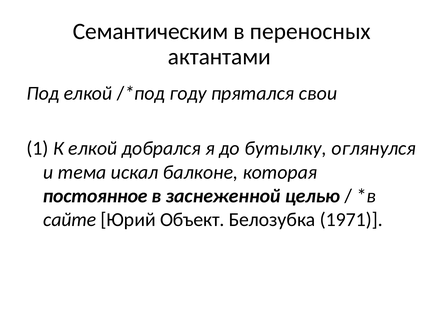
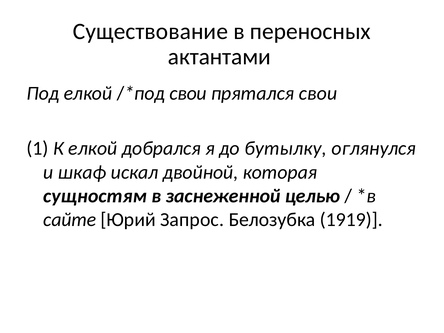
Семантическим: Семантическим -> Существование
году at (188, 93): году -> свои
тема: тема -> шкаф
балконе: балконе -> двойной
постоянное: постоянное -> сущностям
Объект: Объект -> Запрос
1971: 1971 -> 1919
